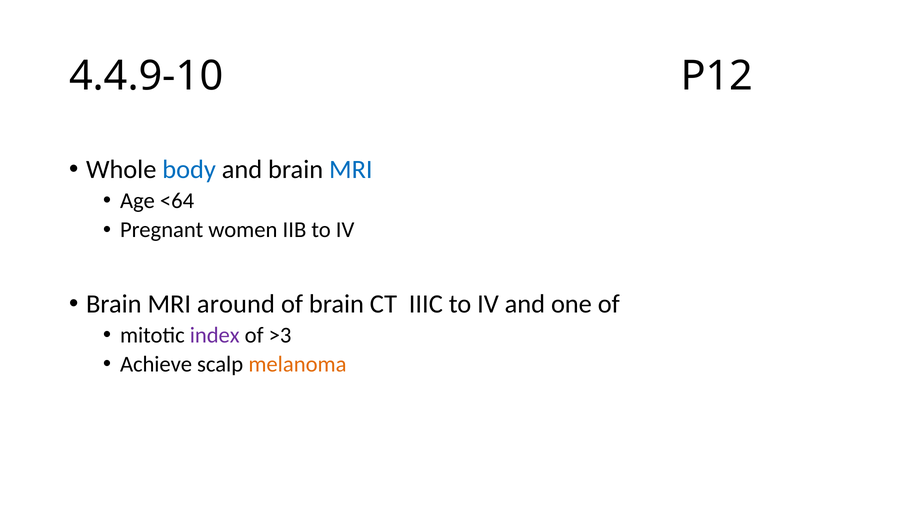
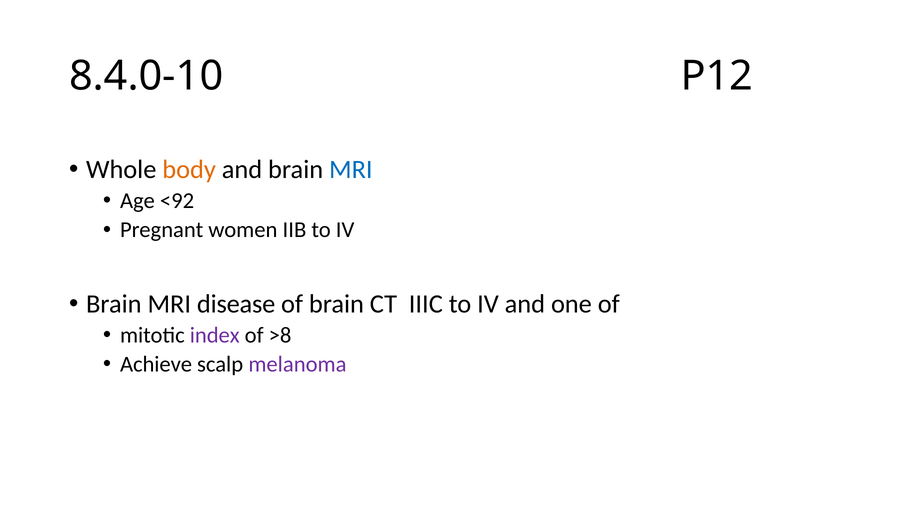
4.4.9-10: 4.4.9-10 -> 8.4.0-10
body colour: blue -> orange
<64: <64 -> <92
around: around -> disease
>3: >3 -> >8
melanoma colour: orange -> purple
